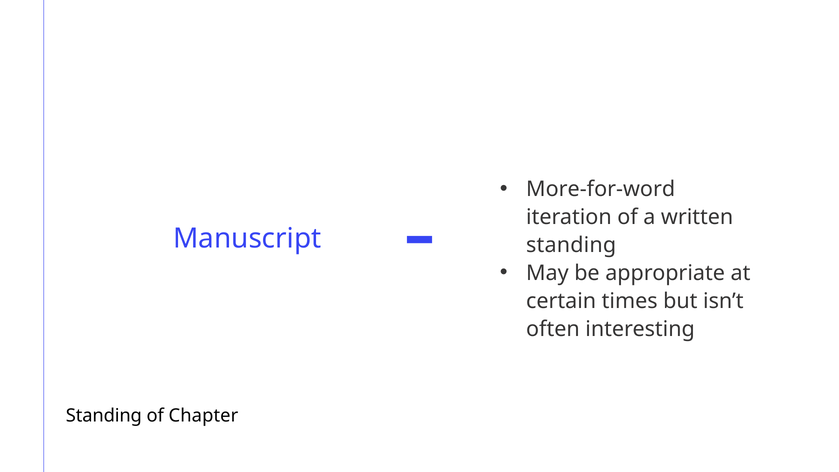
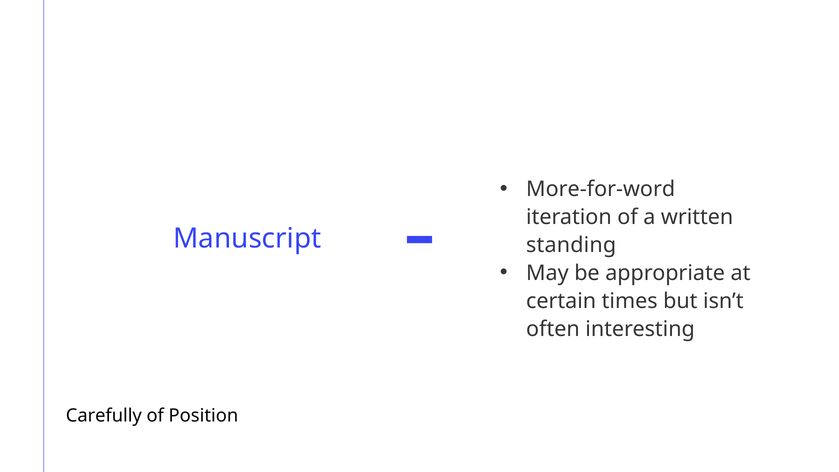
Standing at (104, 416): Standing -> Carefully
Chapter: Chapter -> Position
